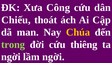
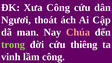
Chiếu: Chiếu -> Ngươi
Chúa colour: yellow -> pink
ngời at (11, 57): ngời -> vinh
lầm ngời: ngời -> công
